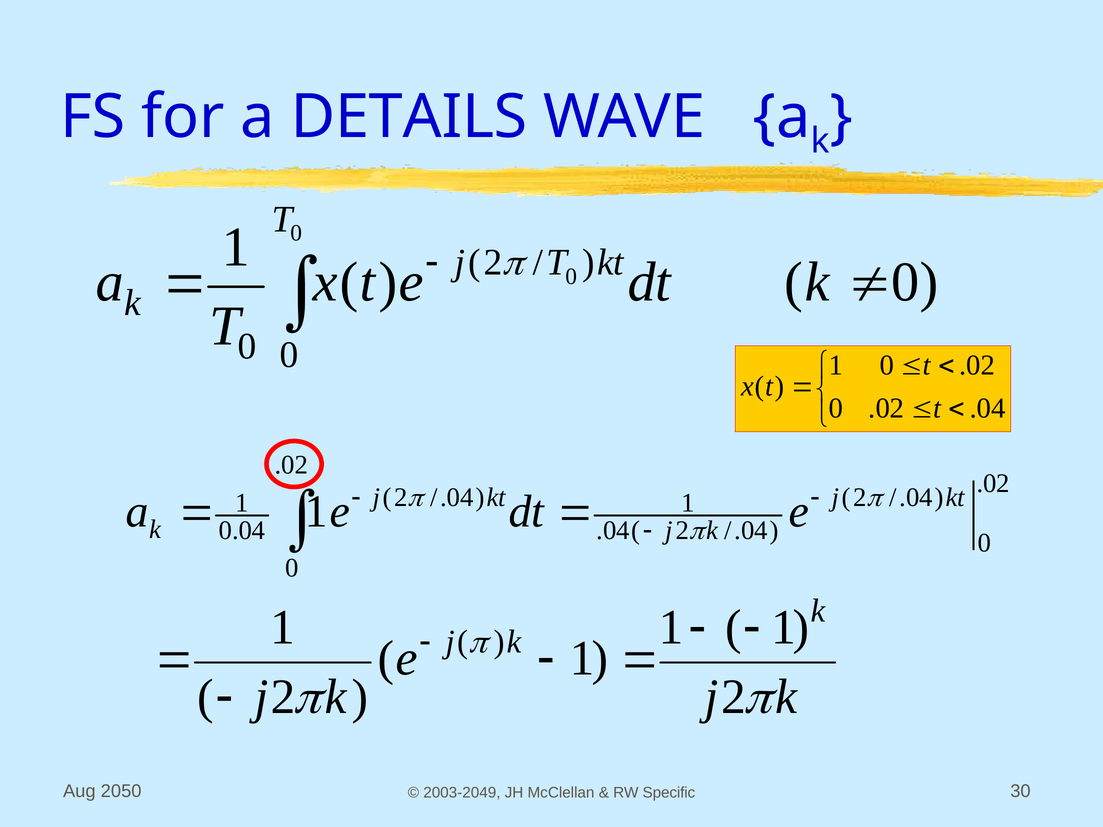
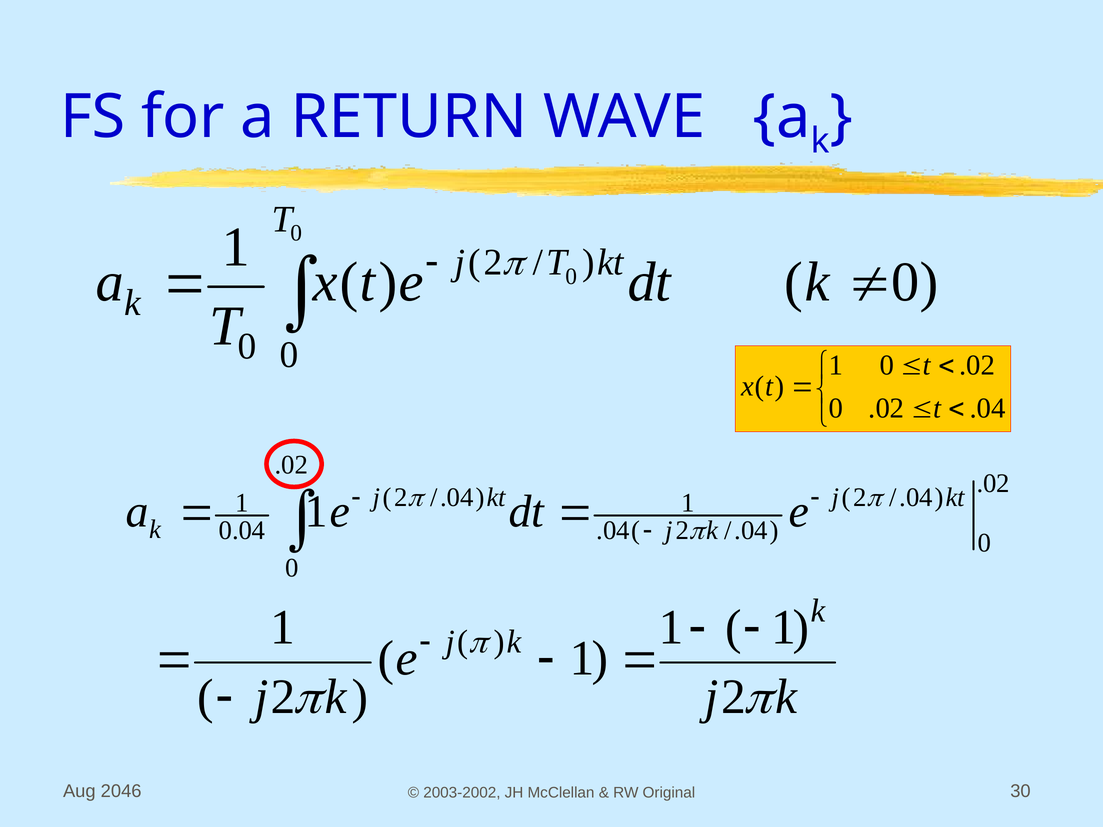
DETAILS: DETAILS -> RETURN
2050: 2050 -> 2046
2003-2049: 2003-2049 -> 2003-2002
Specific: Specific -> Original
